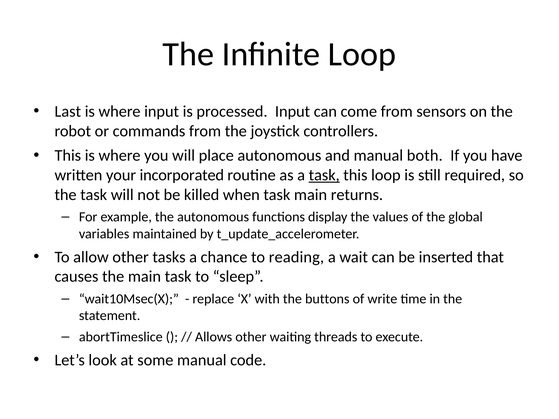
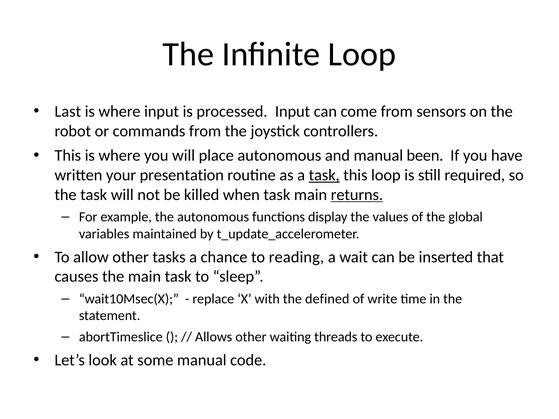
both: both -> been
incorporated: incorporated -> presentation
returns underline: none -> present
buttons: buttons -> defined
